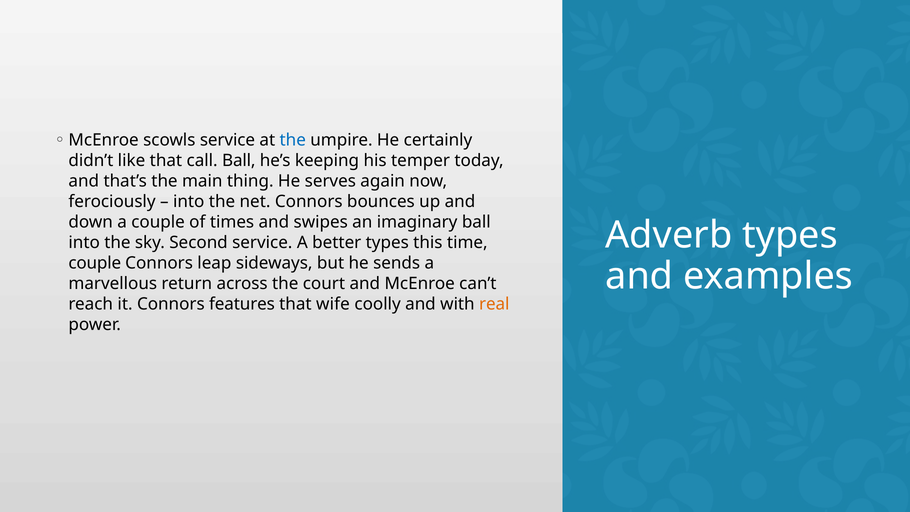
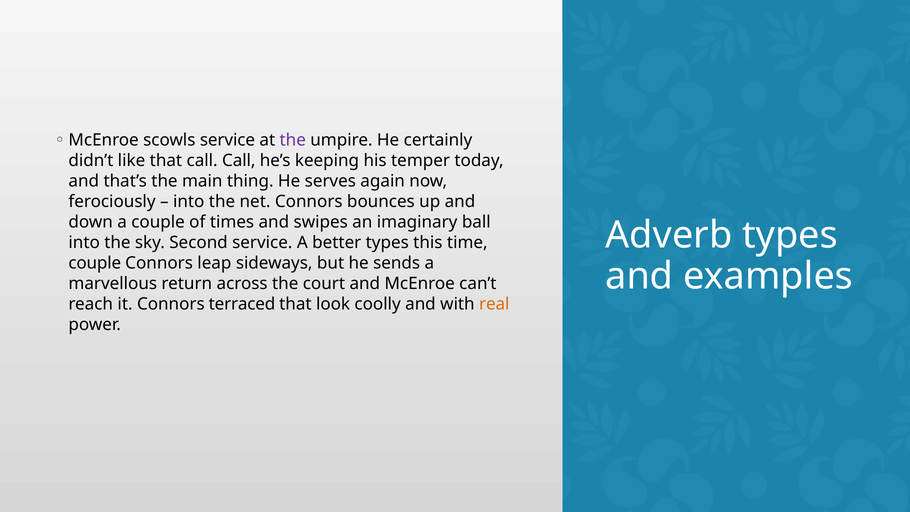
the at (293, 140) colour: blue -> purple
call Ball: Ball -> Call
features: features -> terraced
wife: wife -> look
